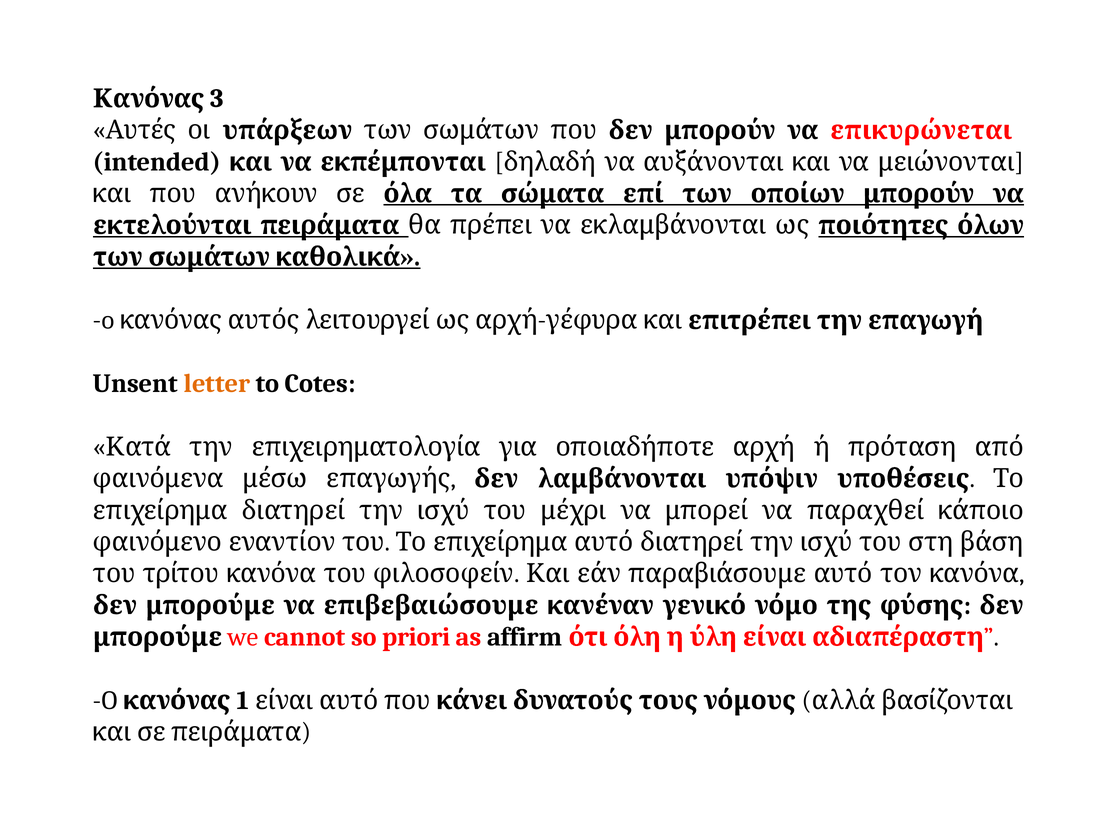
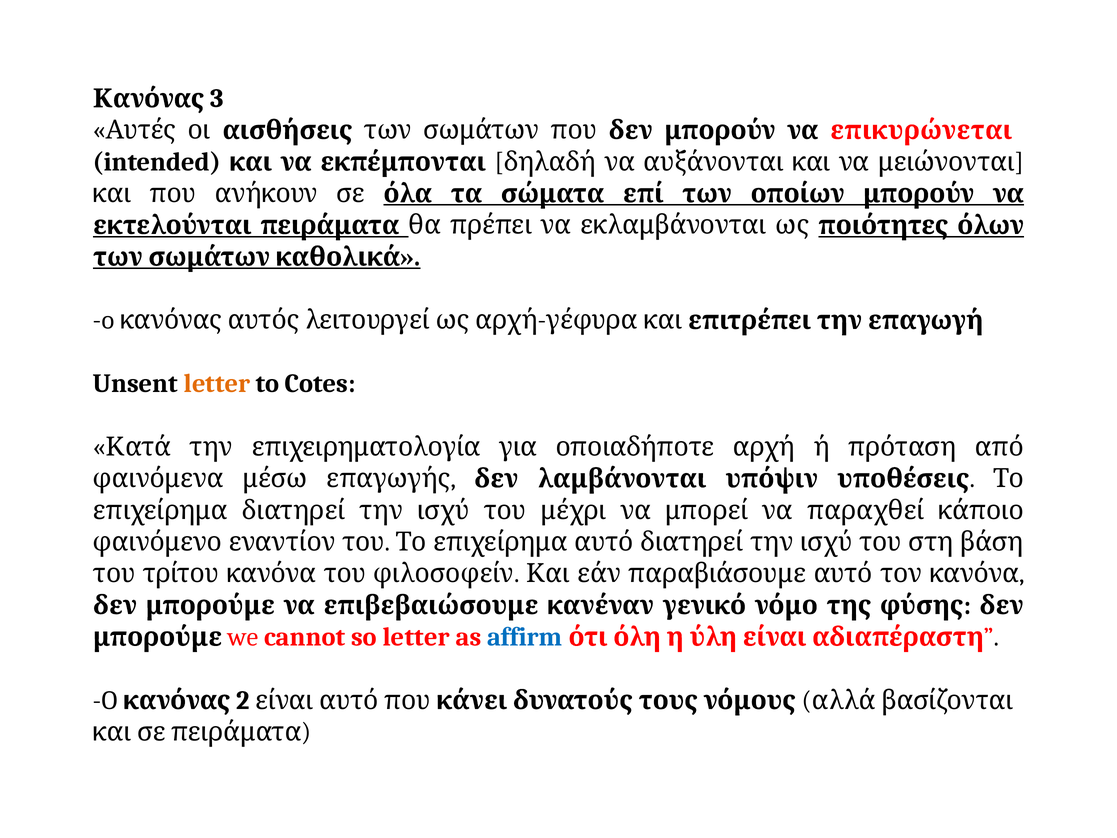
υπάρξεων: υπάρξεων -> αισθήσεις
so priori: priori -> letter
affirm colour: black -> blue
1: 1 -> 2
